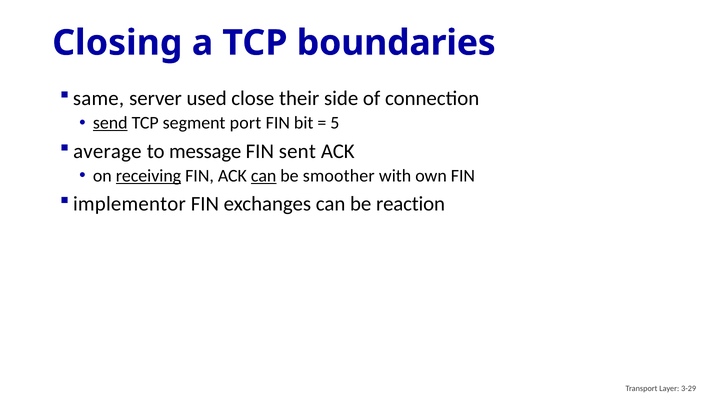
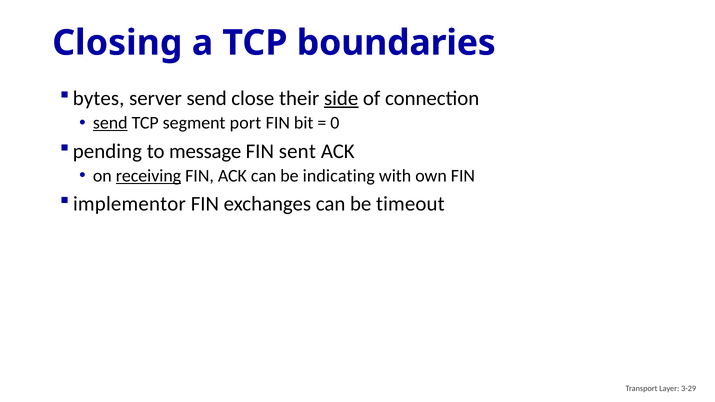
same: same -> bytes
server used: used -> send
side underline: none -> present
5: 5 -> 0
average: average -> pending
can at (264, 176) underline: present -> none
smoother: smoother -> indicating
reaction: reaction -> timeout
